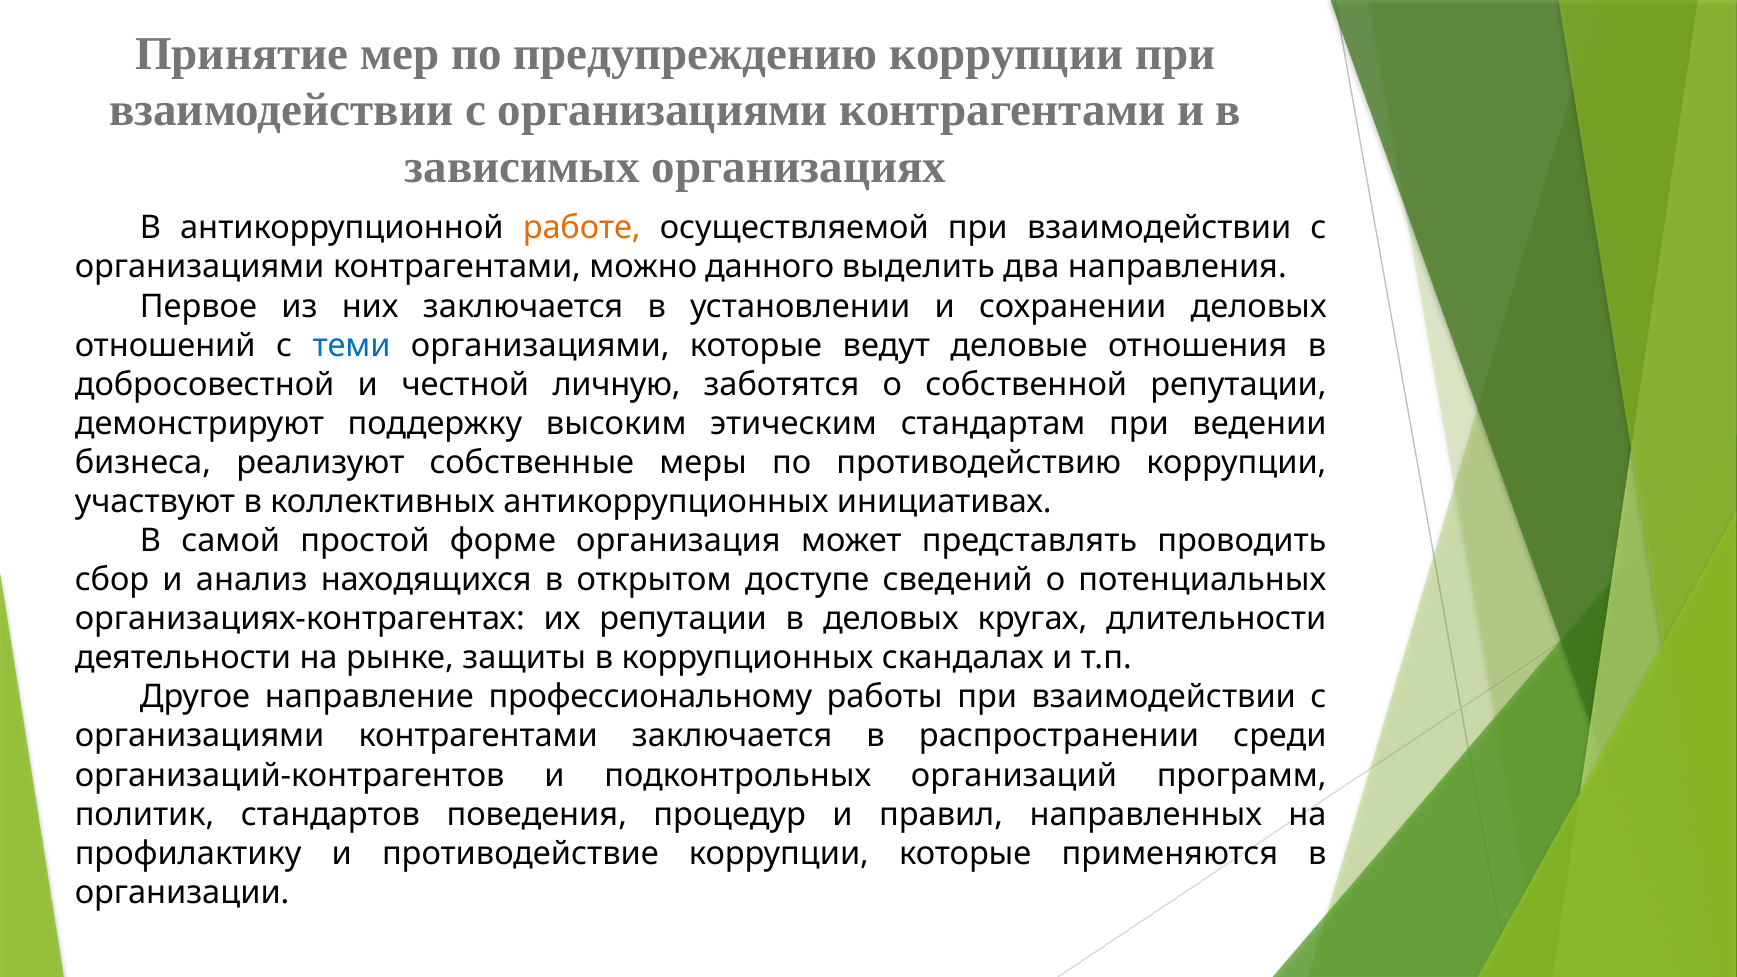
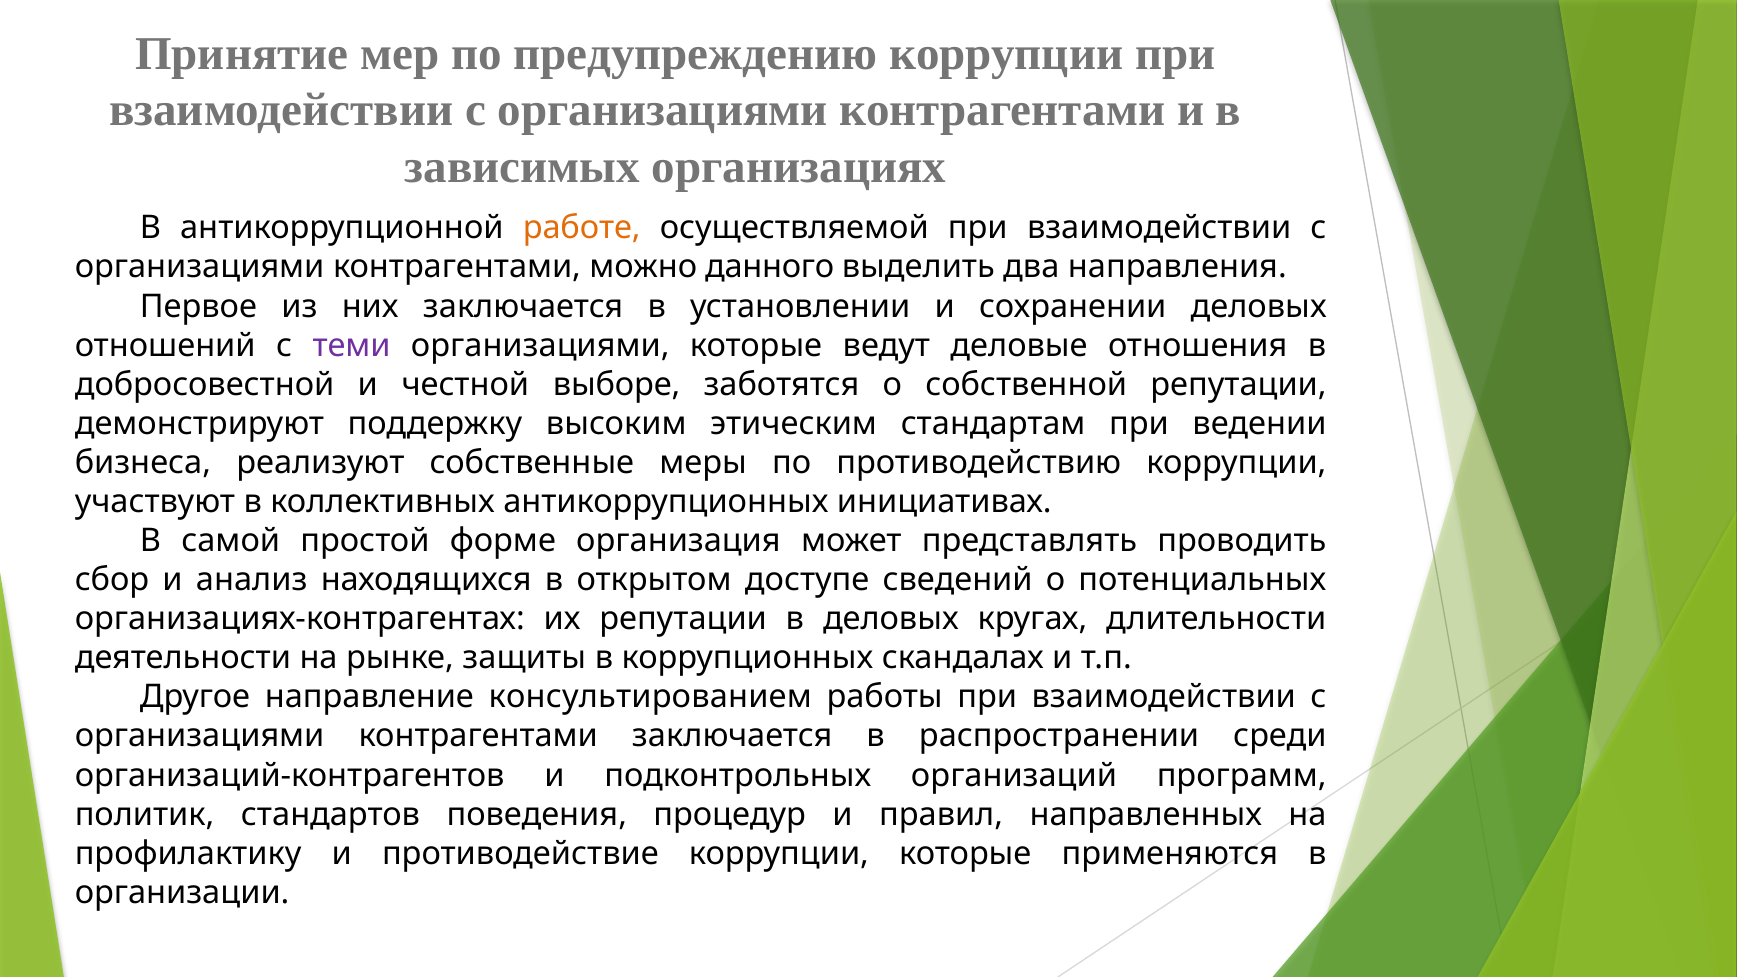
теми colour: blue -> purple
личную: личную -> выборе
профессиональному: профессиональному -> консультированием
